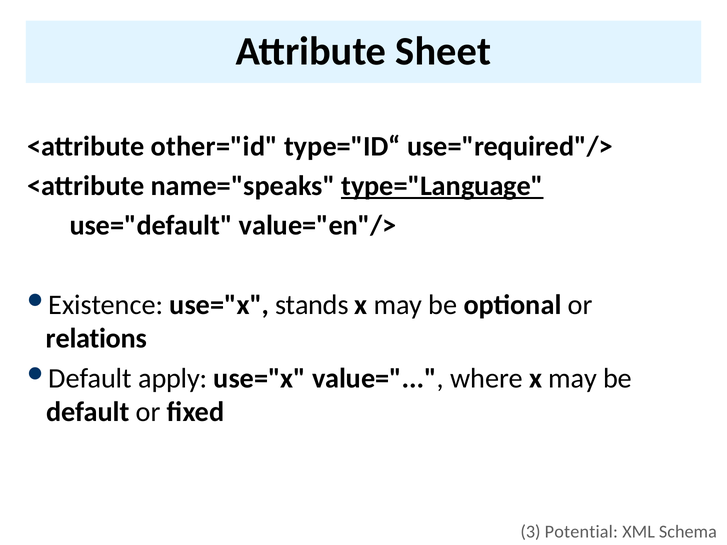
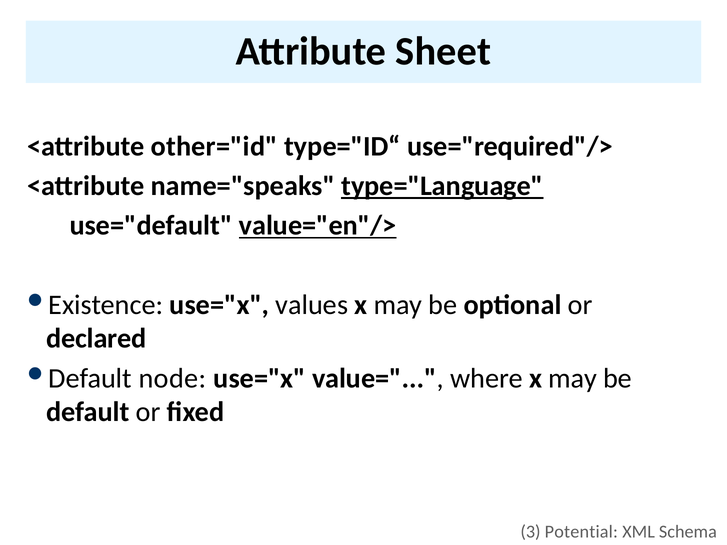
value="en"/> underline: none -> present
stands: stands -> values
relations: relations -> declared
apply: apply -> node
